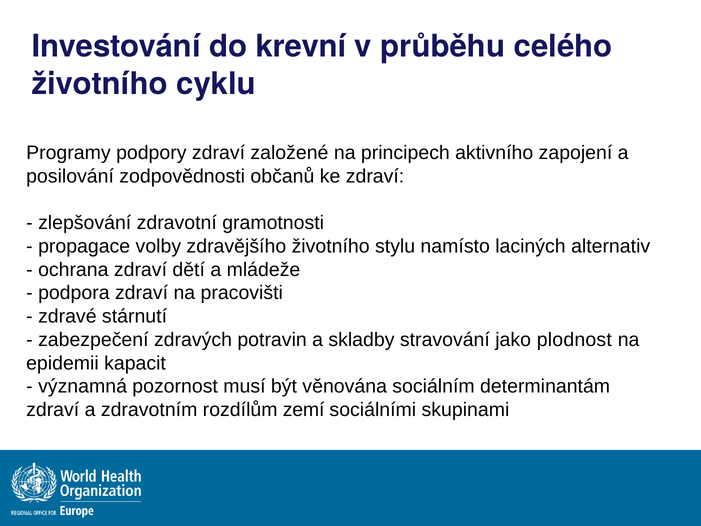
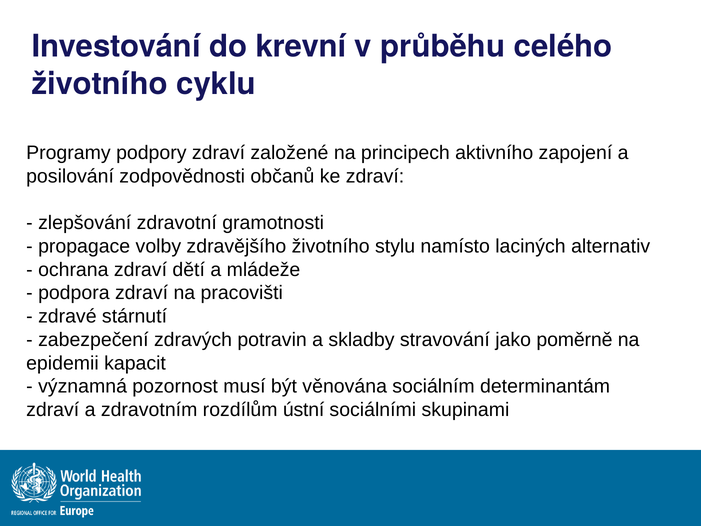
plodnost: plodnost -> poměrně
zemí: zemí -> ústní
